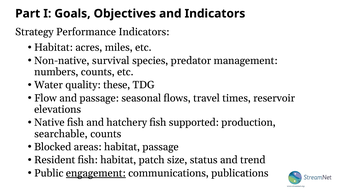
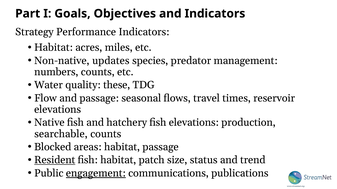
survival: survival -> updates
fish supported: supported -> elevations
Resident underline: none -> present
